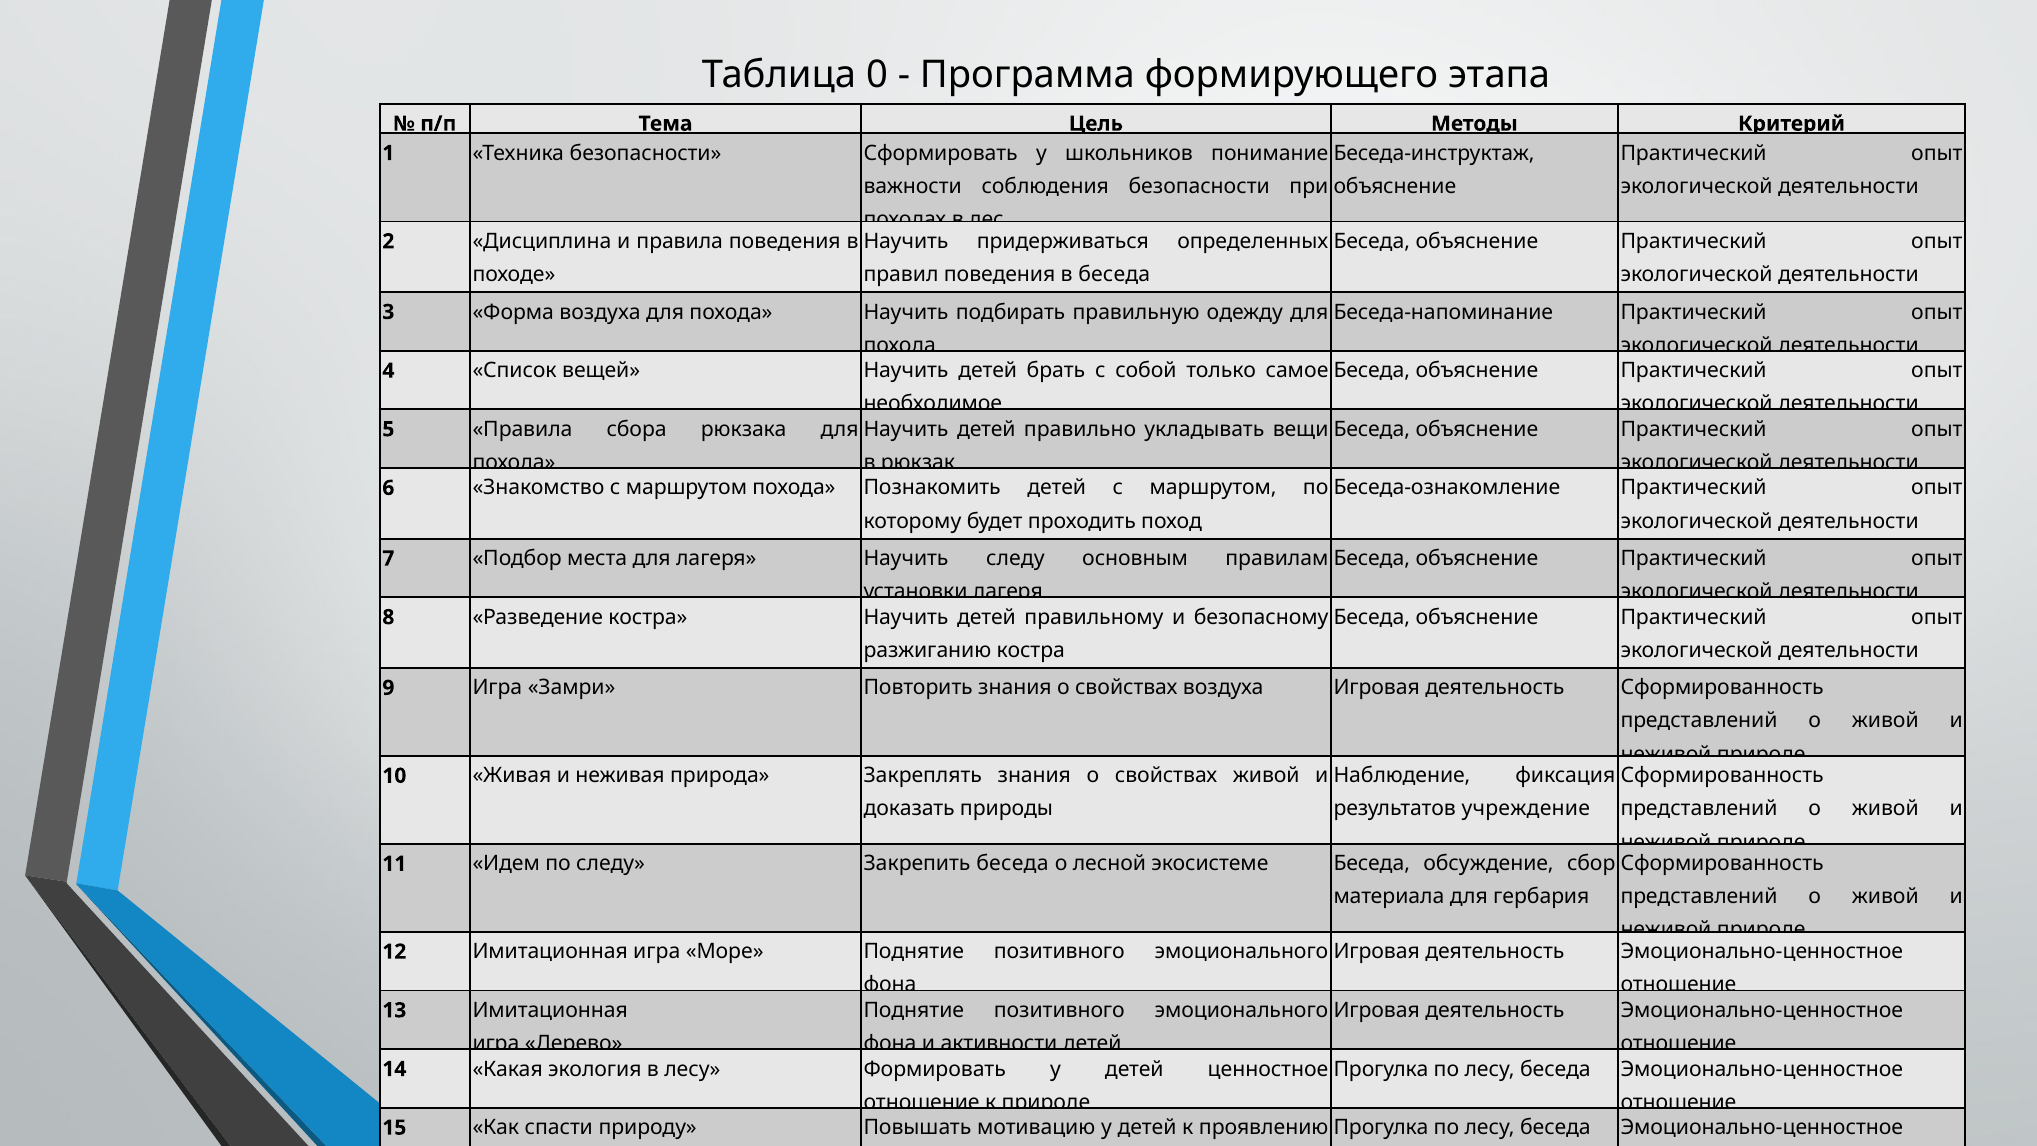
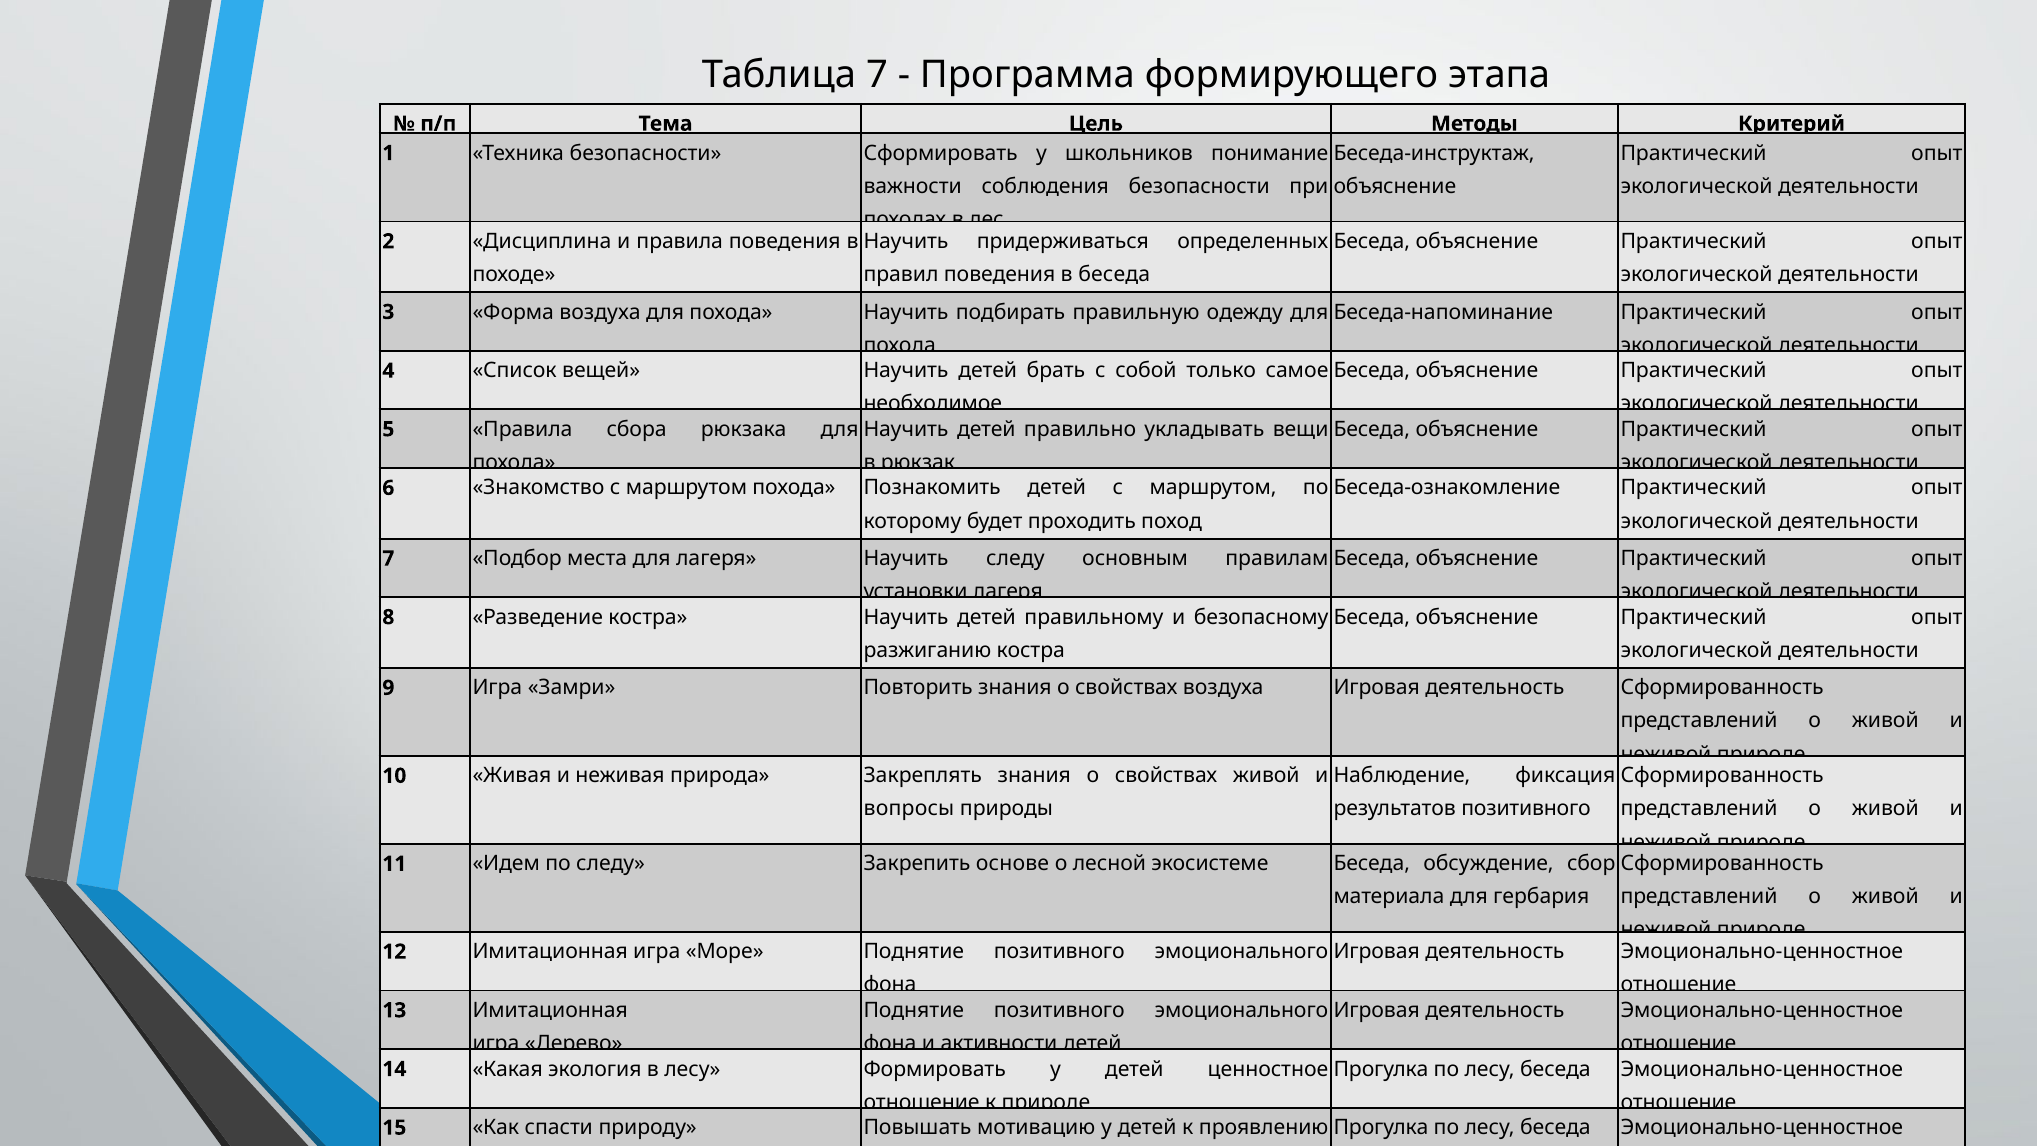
Таблица 0: 0 -> 7
доказать: доказать -> вопросы
результатов учреждение: учреждение -> позитивного
Закрепить беседа: беседа -> основе
